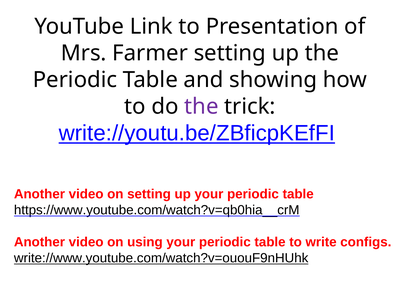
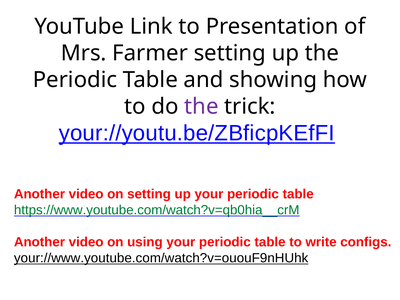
write://youtu.be/ZBficpKEfFI: write://youtu.be/ZBficpKEfFI -> your://youtu.be/ZBficpKEfFI
https://www.youtube.com/watch?v=qb0hia__crM colour: black -> green
write://www.youtube.com/watch?v=ououF9nHUhk: write://www.youtube.com/watch?v=ououF9nHUhk -> your://www.youtube.com/watch?v=ououF9nHUhk
